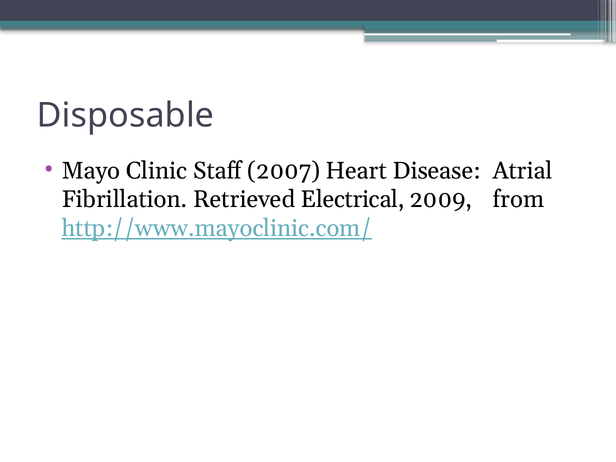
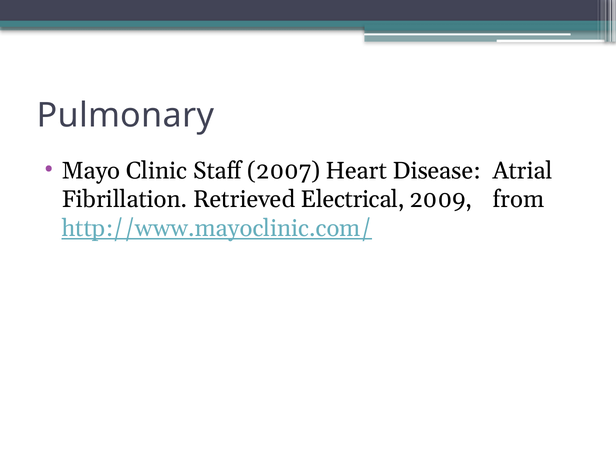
Disposable: Disposable -> Pulmonary
